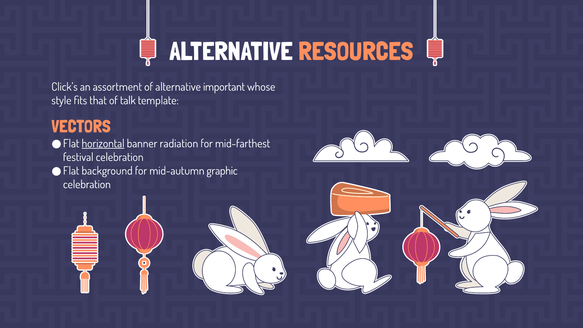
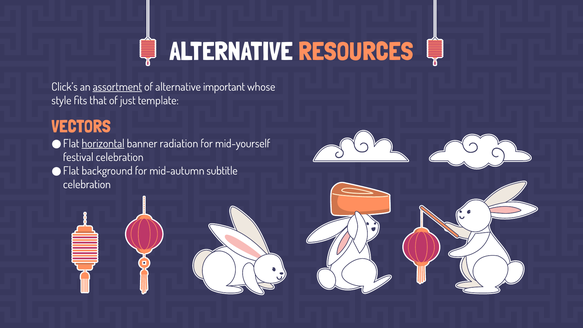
assortment underline: none -> present
talk: talk -> just
mid-farthest: mid-farthest -> mid-yourself
graphic: graphic -> subtitle
